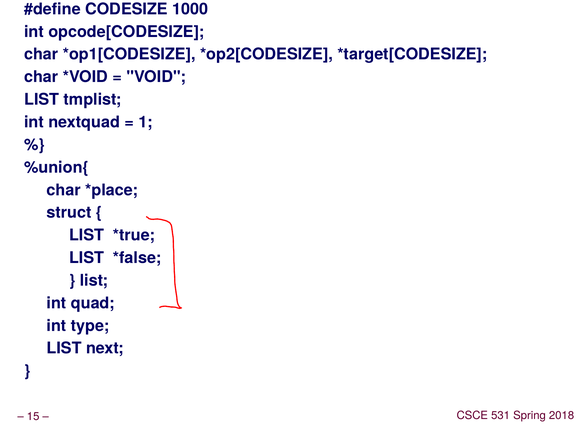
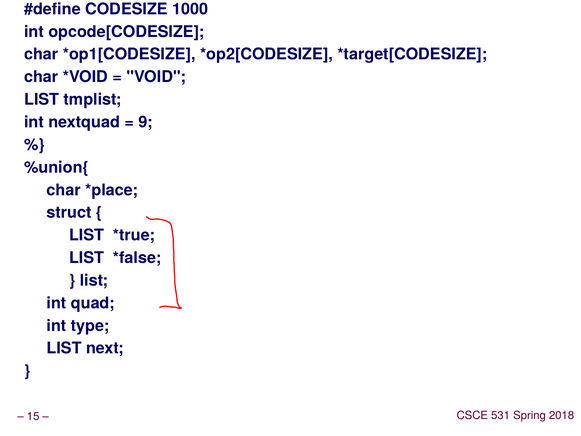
1: 1 -> 9
